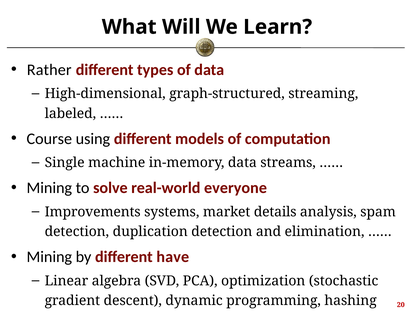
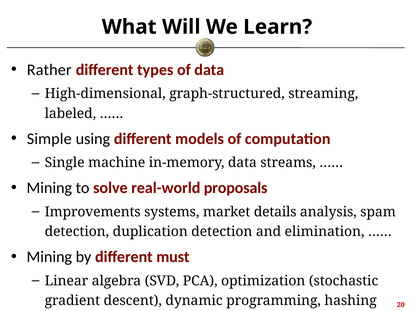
Course: Course -> Simple
everyone: everyone -> proposals
have: have -> must
